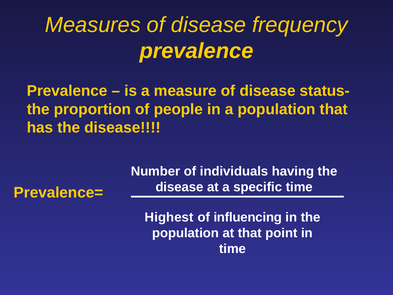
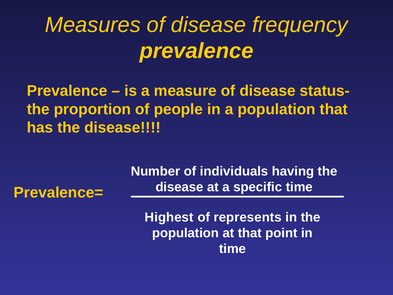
influencing: influencing -> represents
